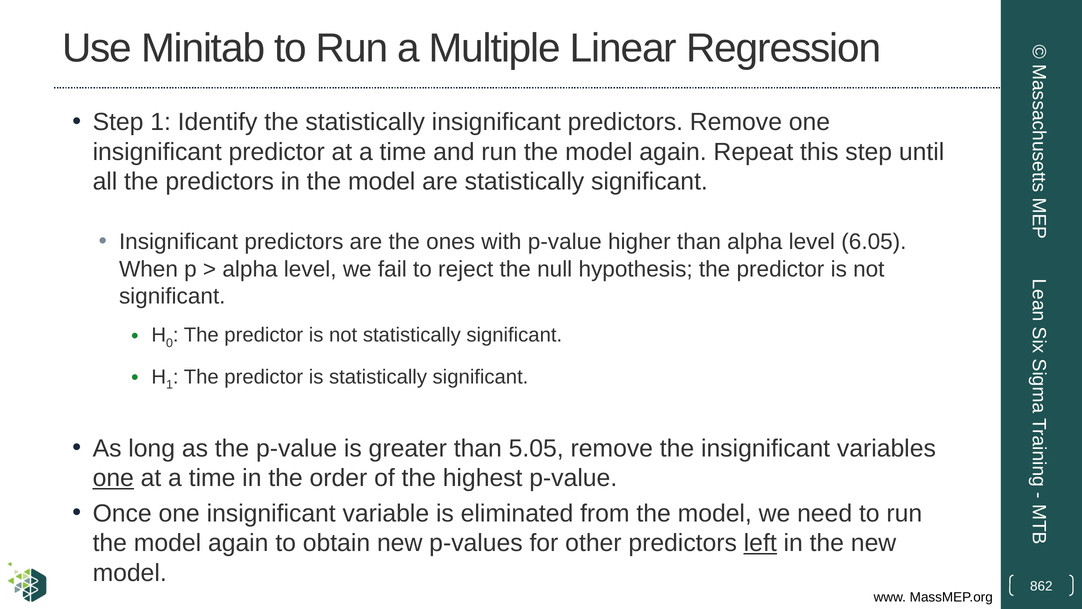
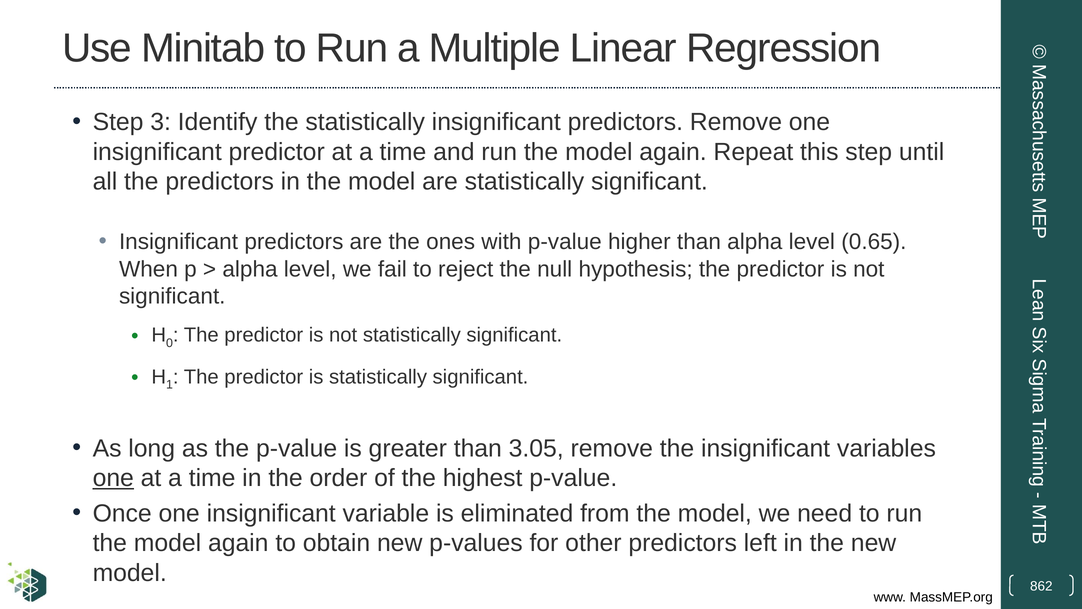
Step 1: 1 -> 3
6.05: 6.05 -> 0.65
5.05: 5.05 -> 3.05
left underline: present -> none
